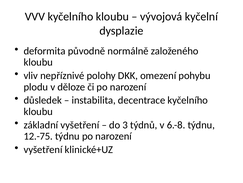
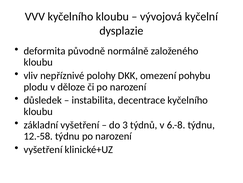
12.-75: 12.-75 -> 12.-58
